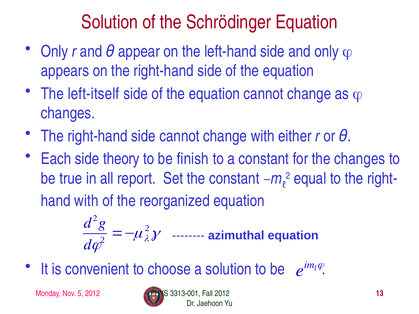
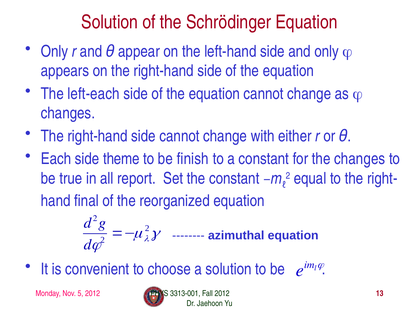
left-itself: left-itself -> left-each
theory: theory -> theme
with at (86, 201): with -> final
